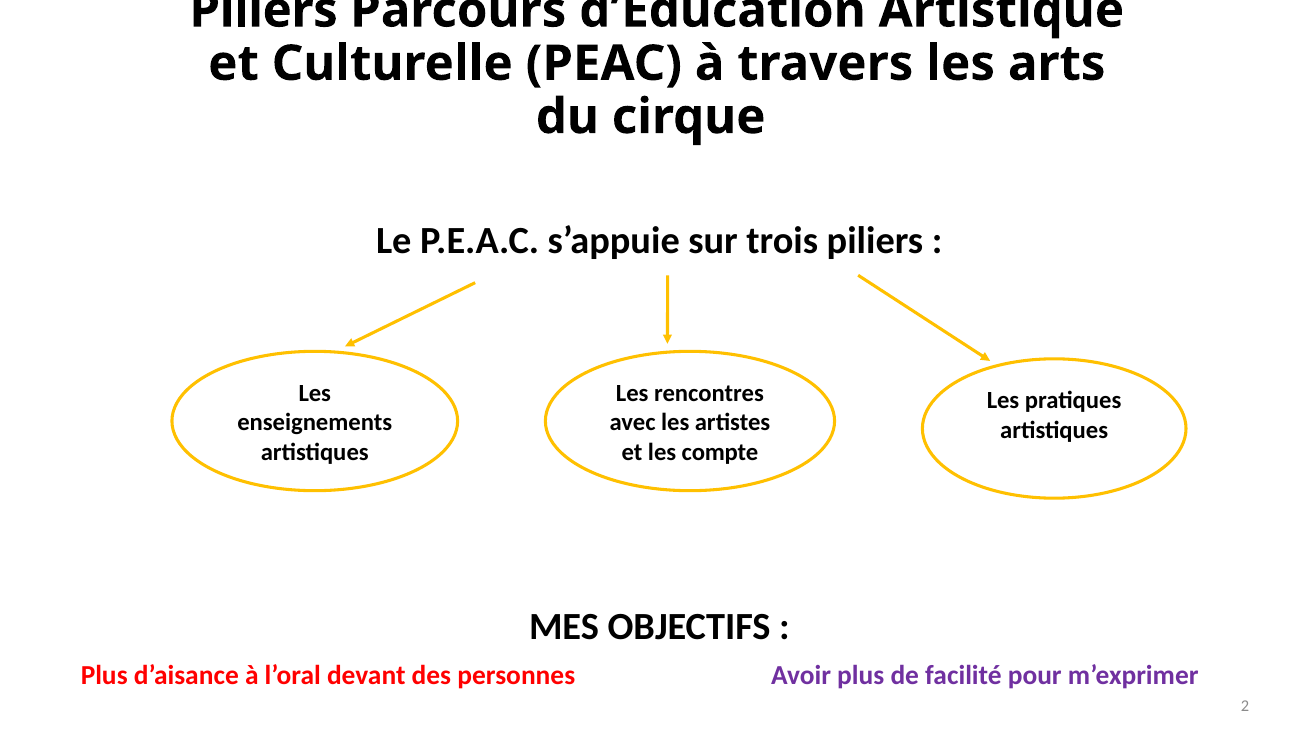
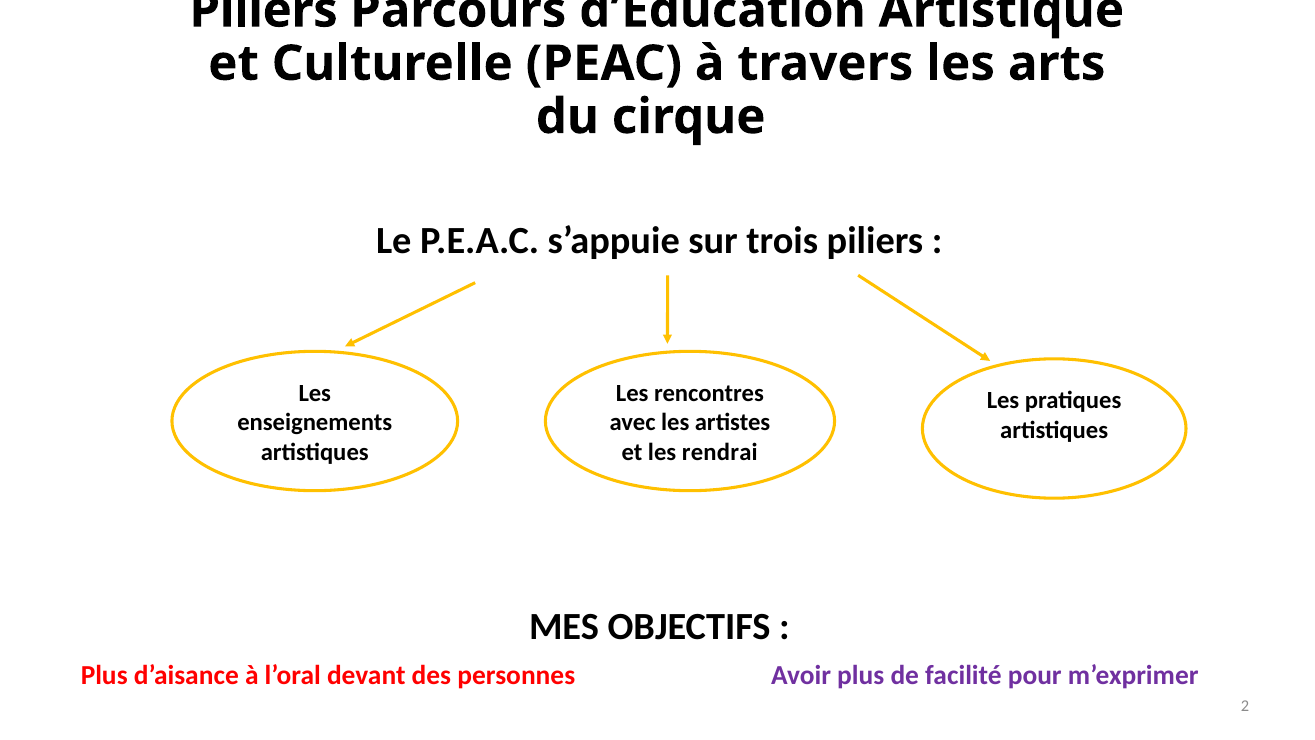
compte: compte -> rendrai
